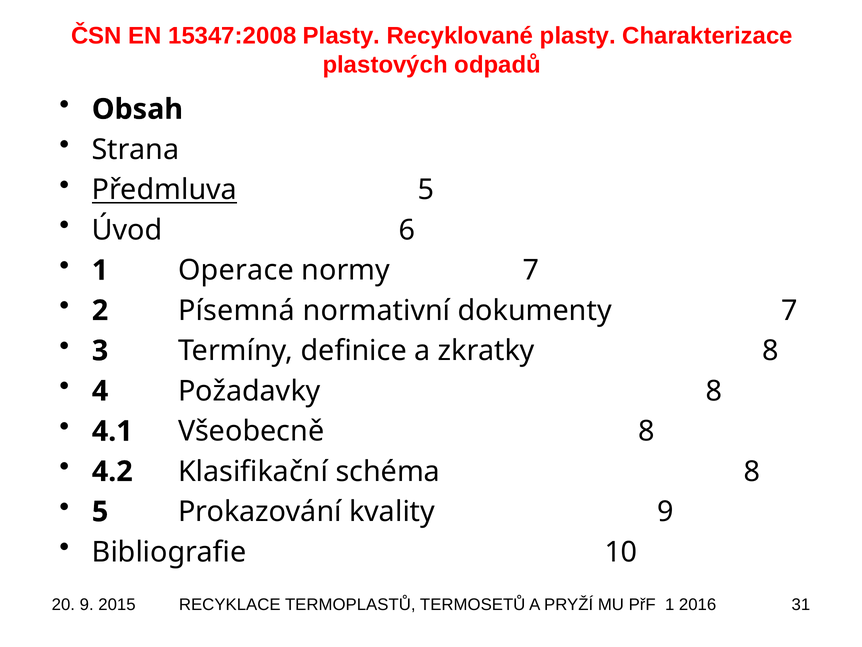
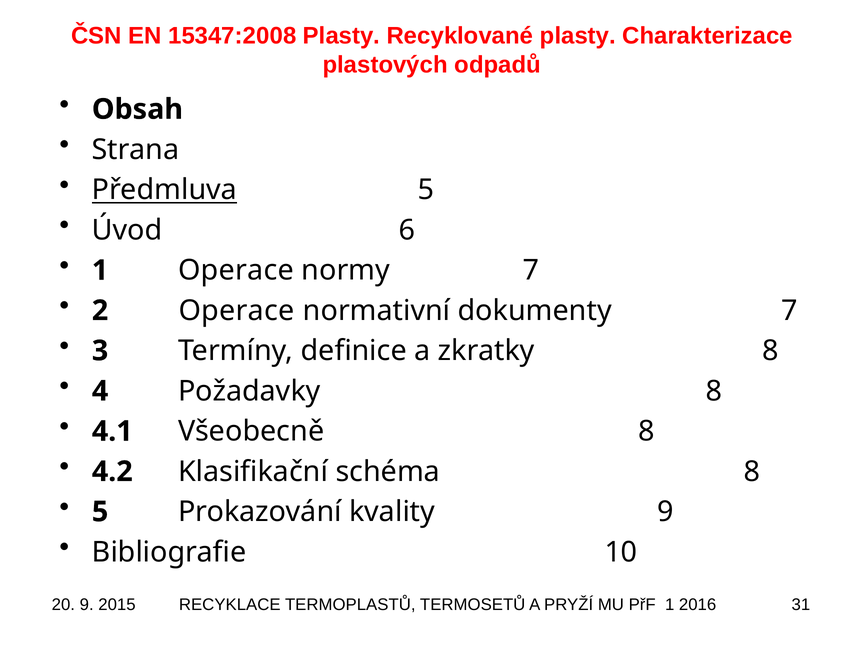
2 Písemná: Písemná -> Operace
